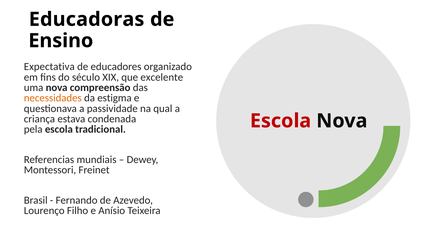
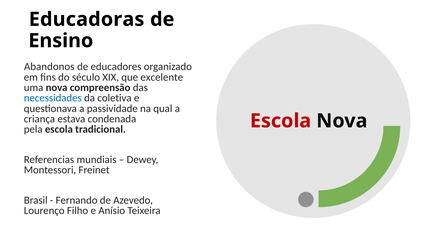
Expectativa: Expectativa -> Abandonos
necessidades colour: orange -> blue
estigma: estigma -> coletiva
